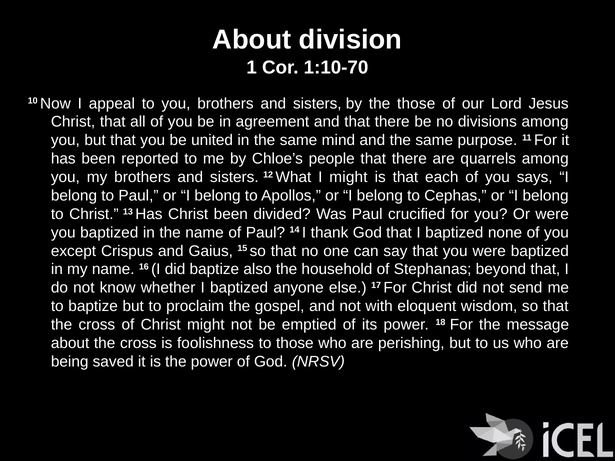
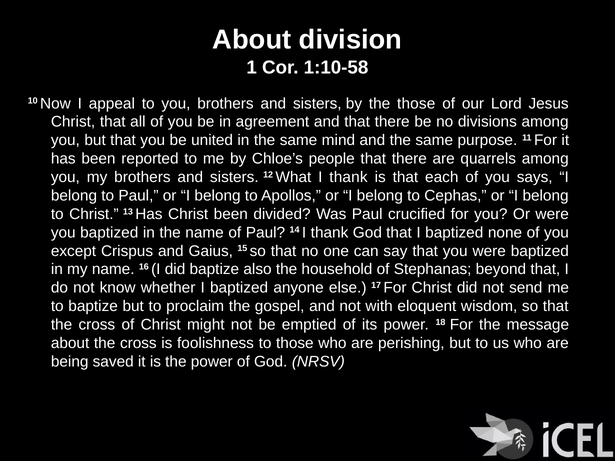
1:10-70: 1:10-70 -> 1:10-58
What I might: might -> thank
